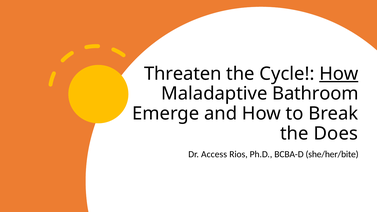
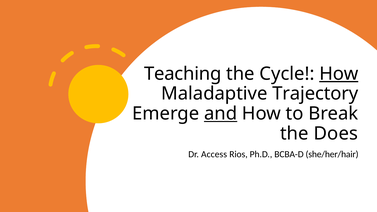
Threaten: Threaten -> Teaching
Bathroom: Bathroom -> Trajectory
and underline: none -> present
she/her/bite: she/her/bite -> she/her/hair
